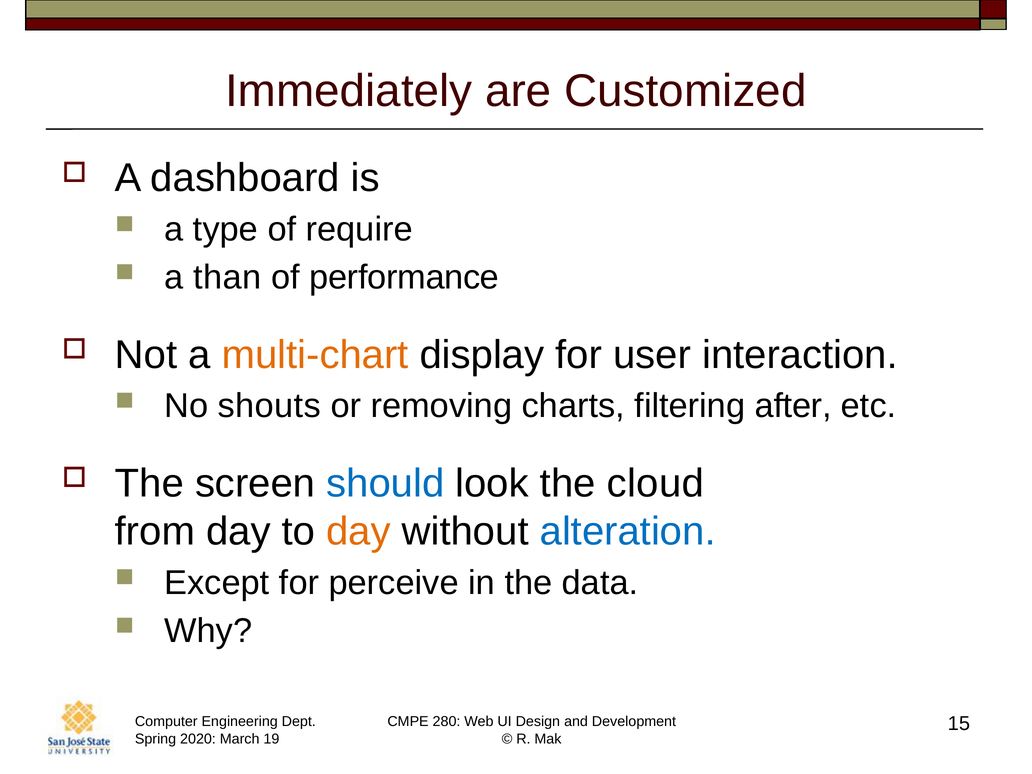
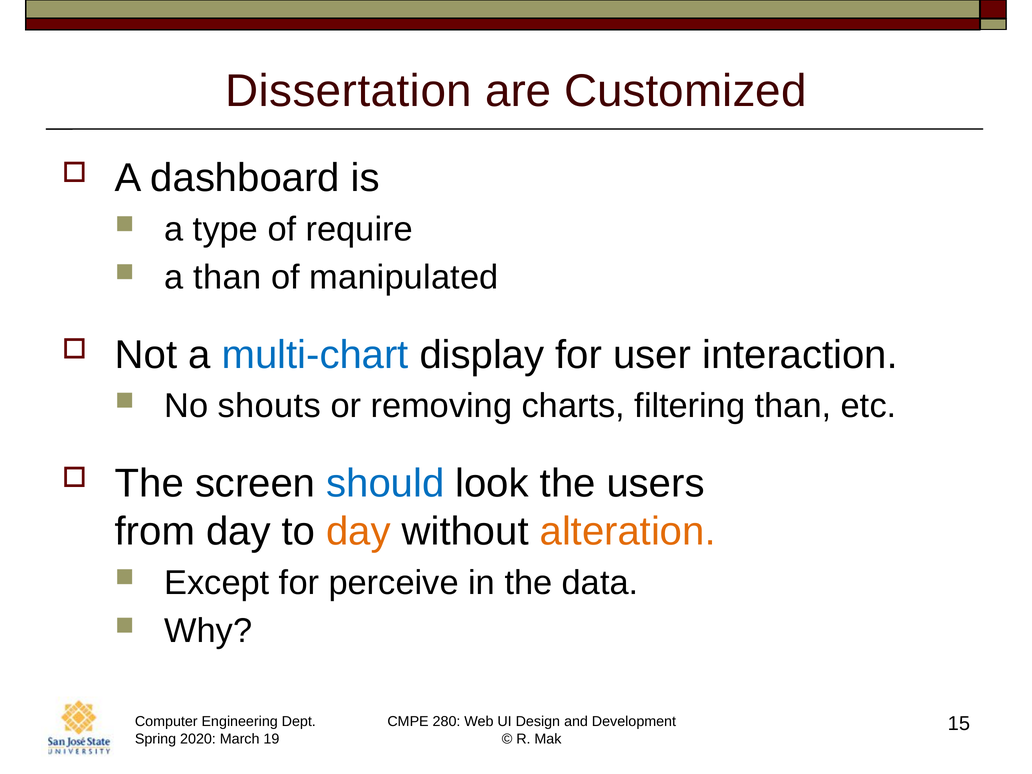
Immediately: Immediately -> Dissertation
performance: performance -> manipulated
multi-chart colour: orange -> blue
filtering after: after -> than
cloud: cloud -> users
alteration colour: blue -> orange
